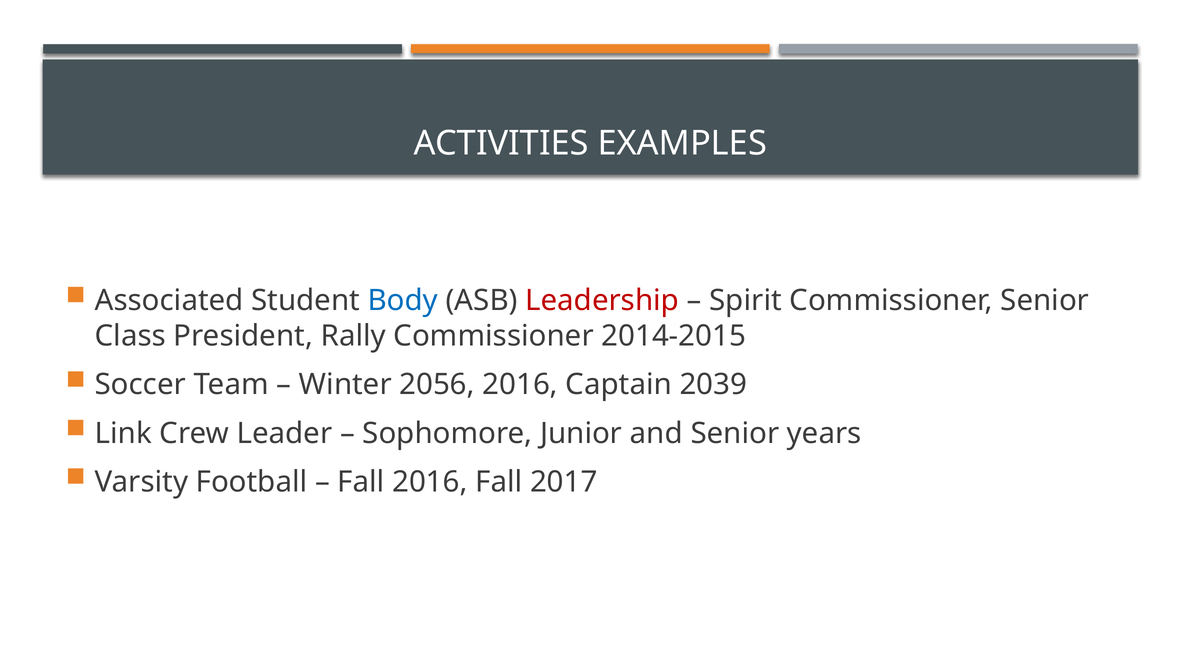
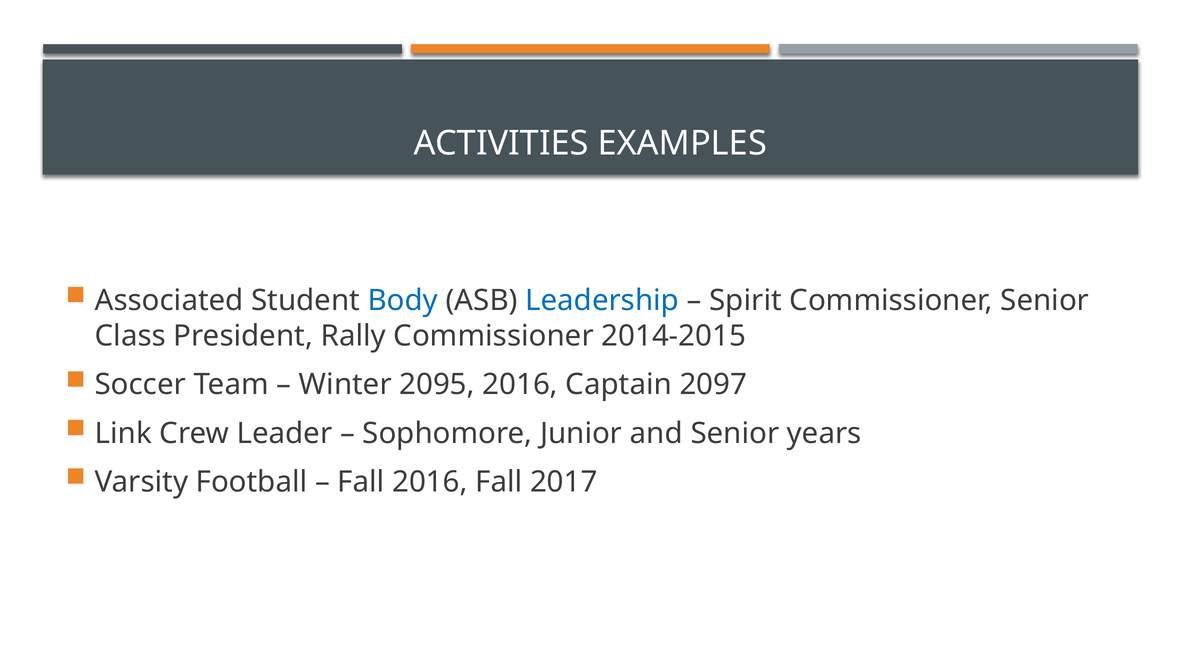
Leadership colour: red -> blue
2056: 2056 -> 2095
2039: 2039 -> 2097
